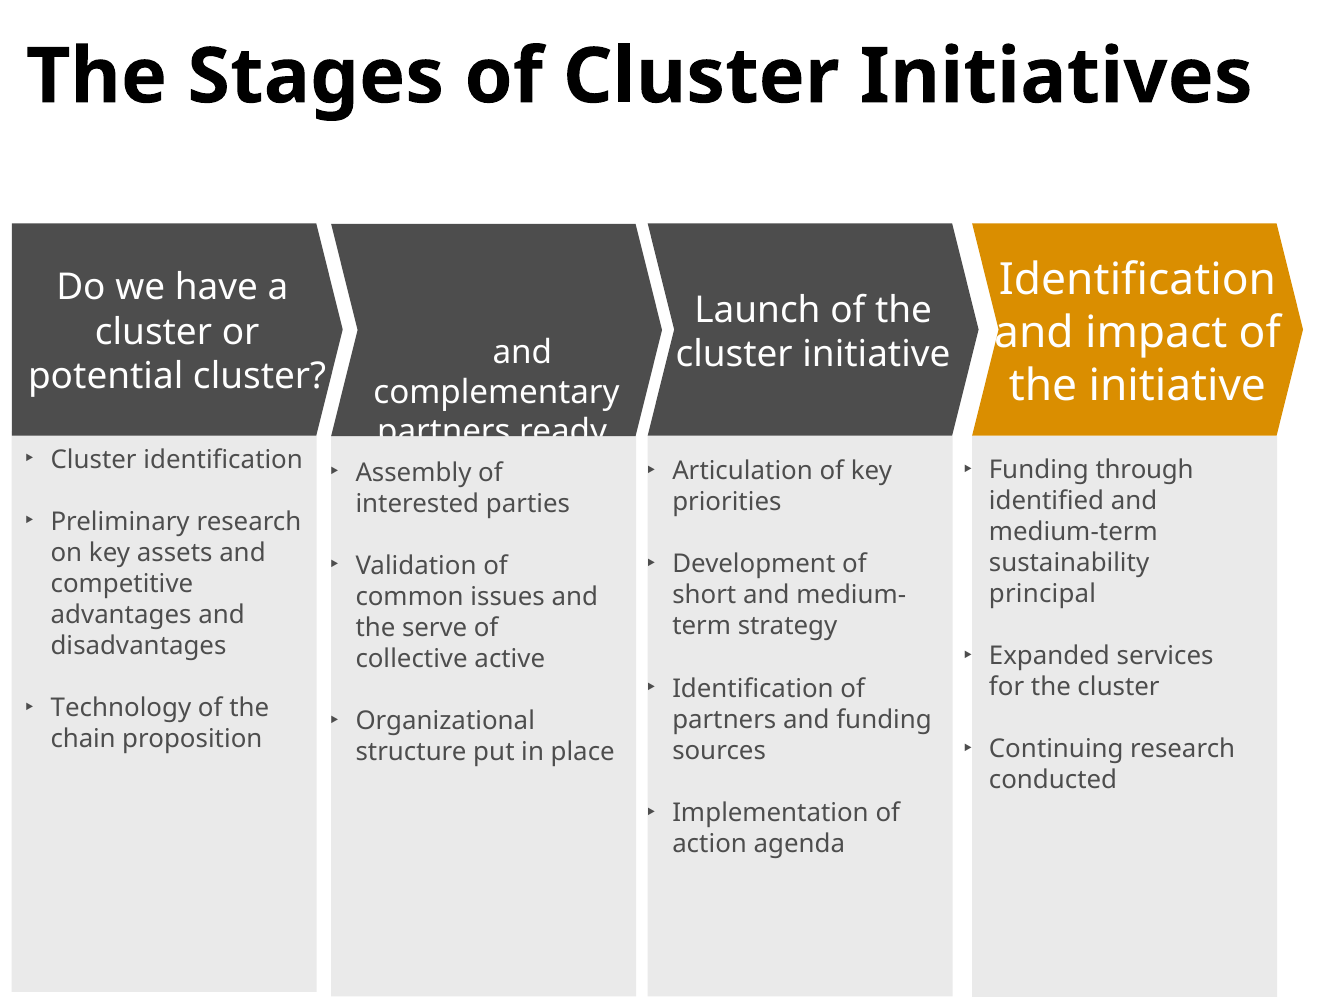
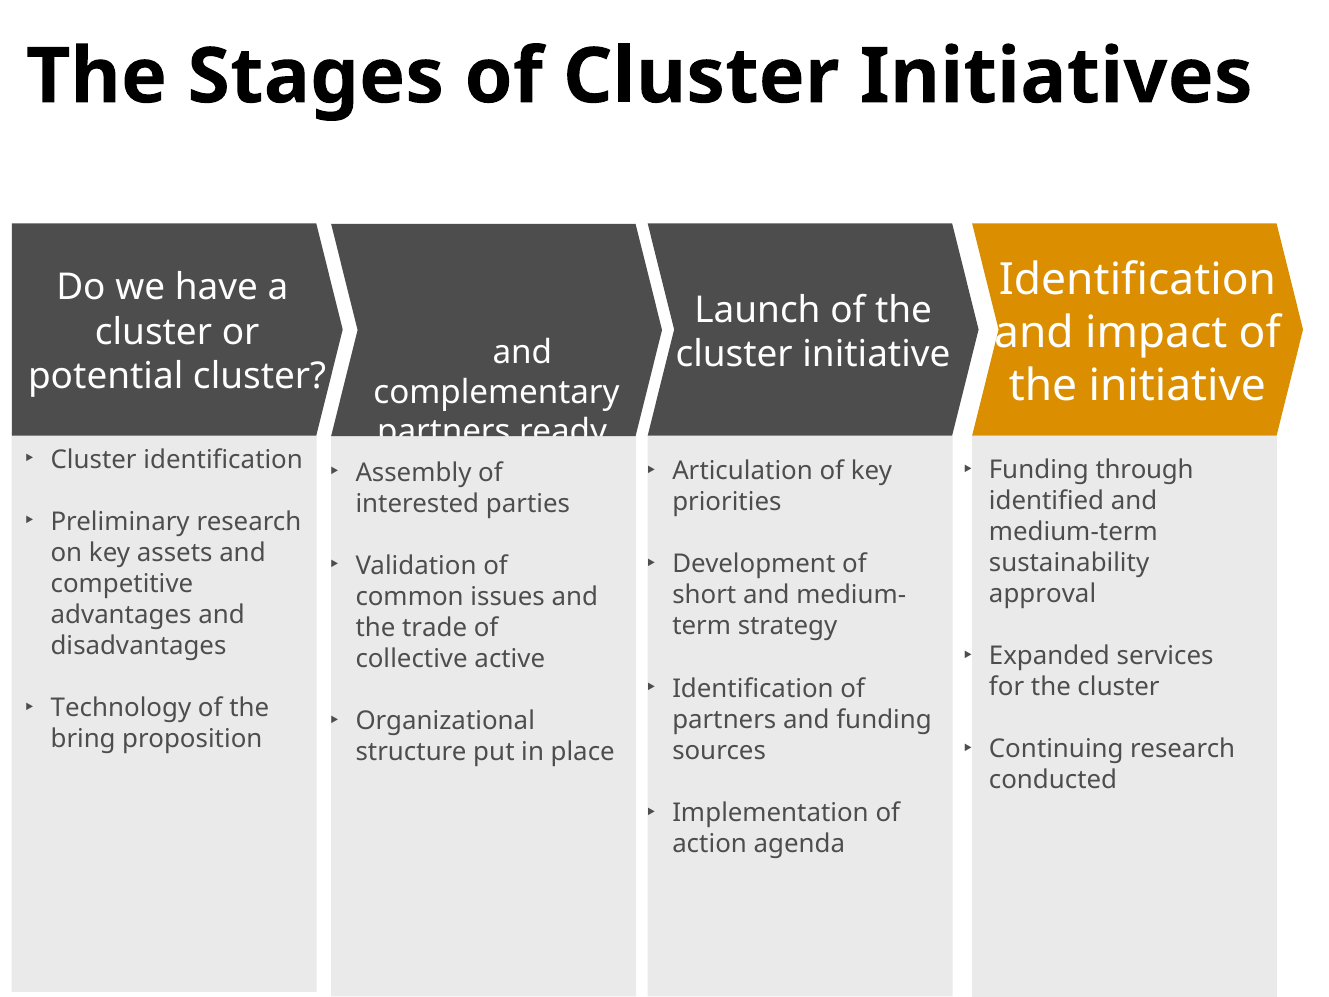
principal: principal -> approval
serve: serve -> trade
chain: chain -> bring
